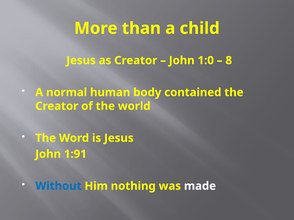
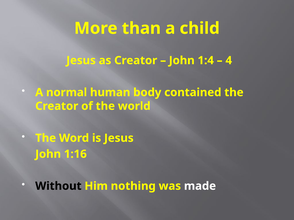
1:0: 1:0 -> 1:4
8: 8 -> 4
1:91: 1:91 -> 1:16
Without colour: blue -> black
